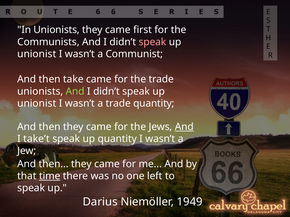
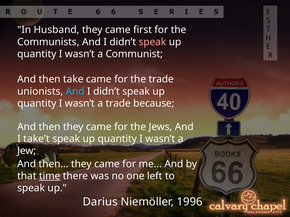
In Unionists: Unionists -> Husband
unionist at (37, 54): unionist -> quantity
And at (75, 91) colour: light green -> light blue
unionist at (37, 104): unionist -> quantity
trade quantity: quantity -> because
And at (184, 127) underline: present -> none
1949: 1949 -> 1996
